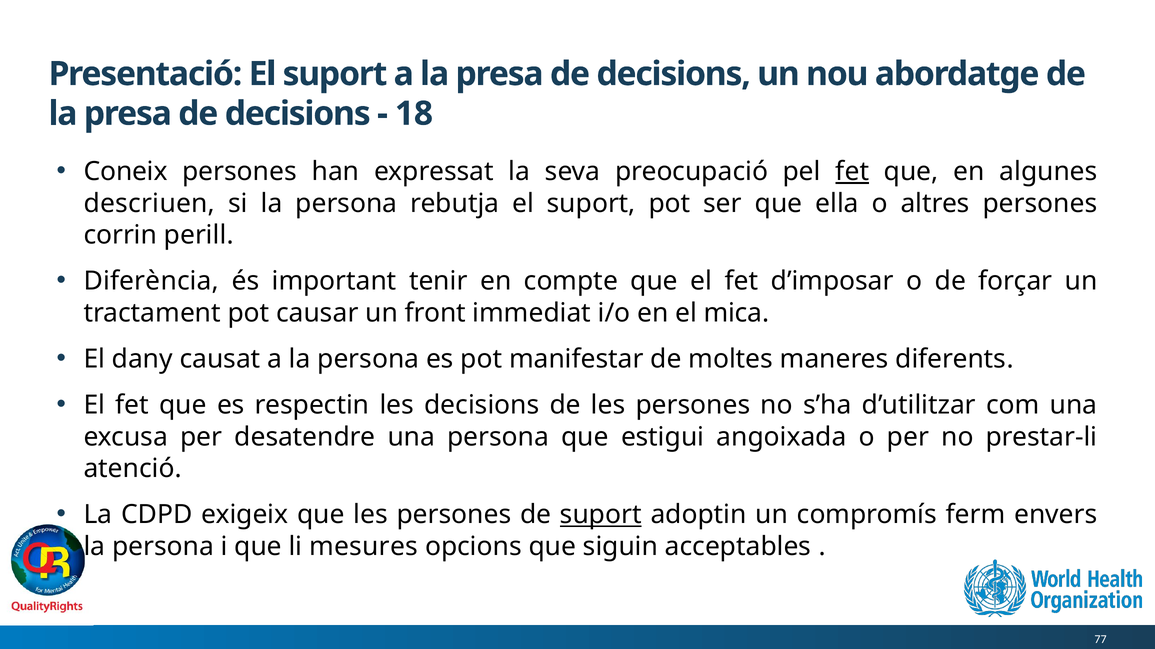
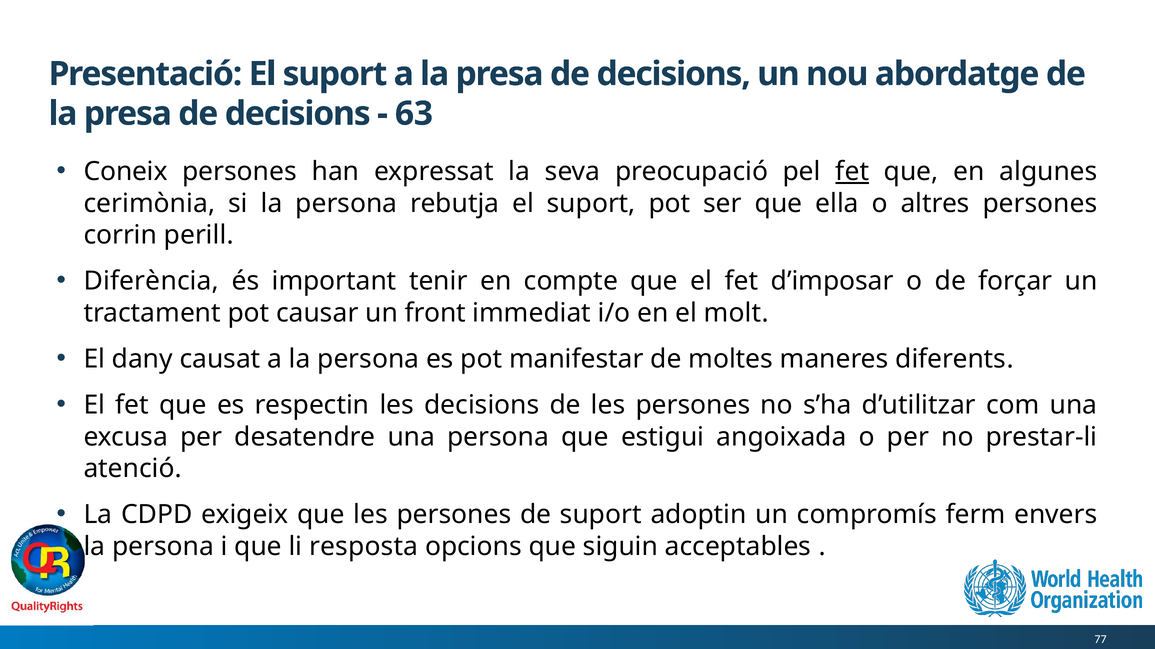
18: 18 -> 63
descriuen: descriuen -> cerimònia
mica: mica -> molt
suport at (601, 515) underline: present -> none
mesures: mesures -> resposta
